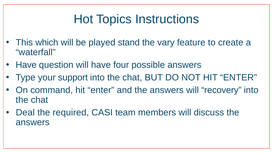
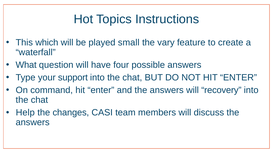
stand: stand -> small
Have at (26, 65): Have -> What
Deal: Deal -> Help
required: required -> changes
